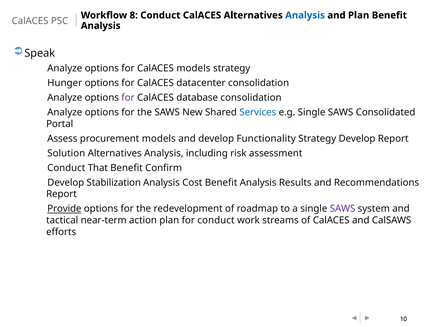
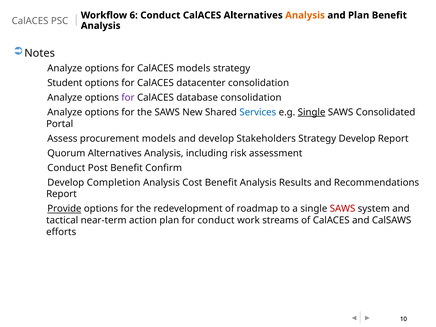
8: 8 -> 6
Analysis at (305, 15) colour: blue -> orange
Speak: Speak -> Notes
Hunger: Hunger -> Student
Single at (312, 112) underline: none -> present
Functionality: Functionality -> Stakeholders
Solution: Solution -> Quorum
That: That -> Post
Stabilization: Stabilization -> Completion
SAWS at (343, 209) colour: purple -> red
